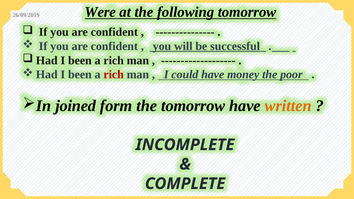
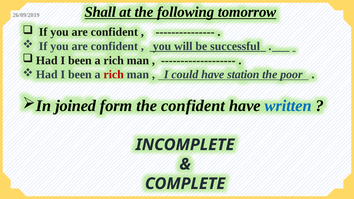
Were: Were -> Shall
money: money -> station
the tomorrow: tomorrow -> confident
written colour: orange -> blue
